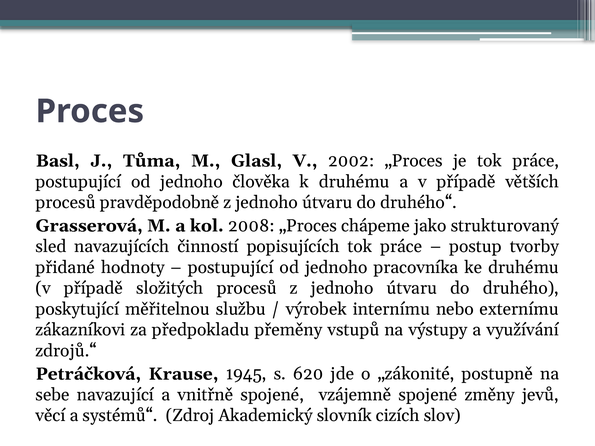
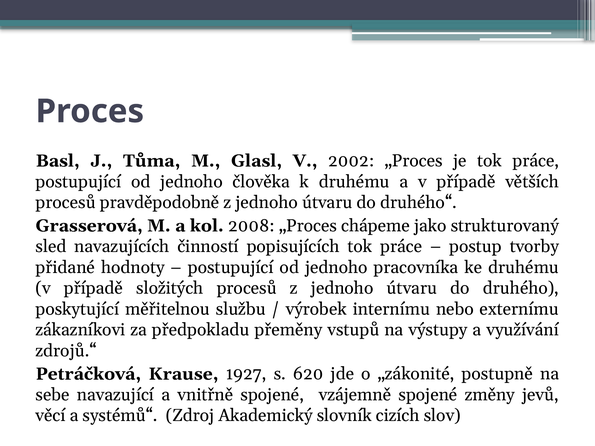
1945: 1945 -> 1927
